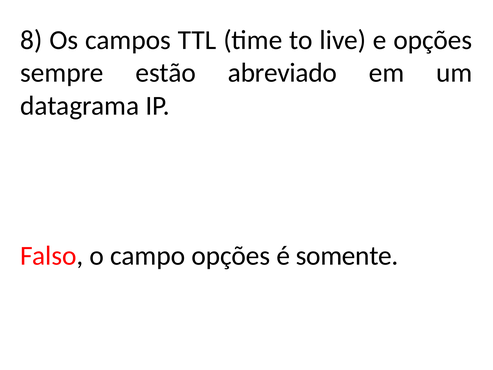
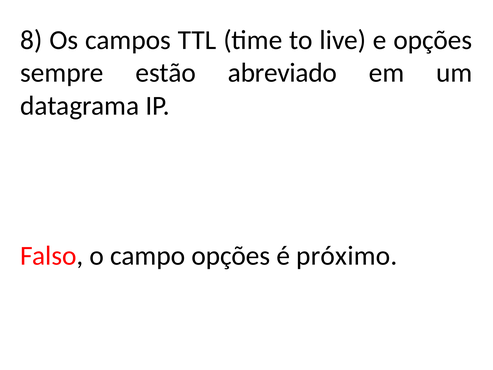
somente: somente -> próximo
